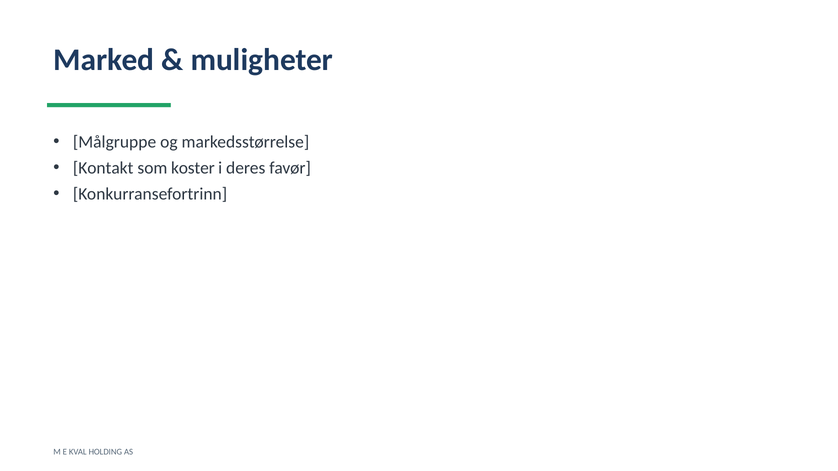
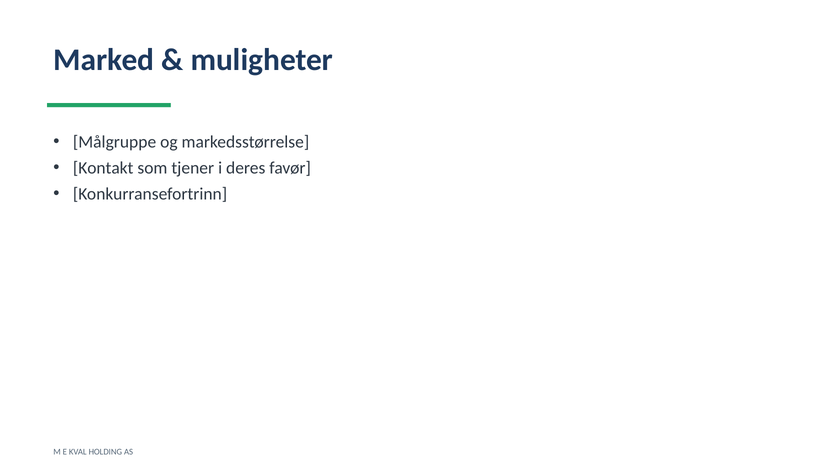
koster: koster -> tjener
